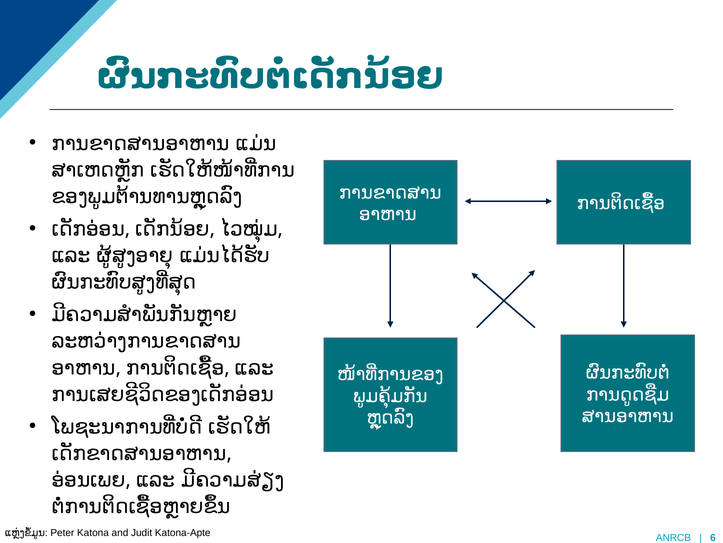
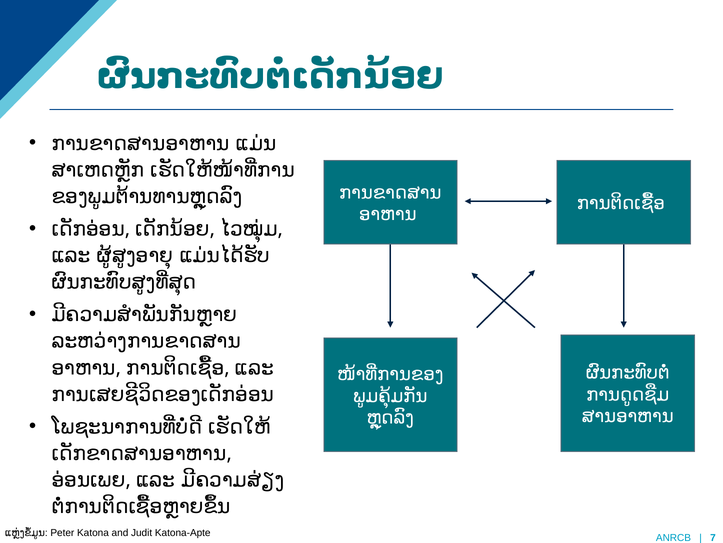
6: 6 -> 7
